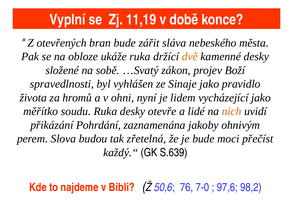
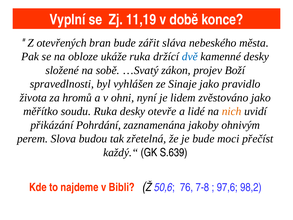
dvě colour: orange -> blue
vycházející: vycházející -> zvěstováno
7-0: 7-0 -> 7-8
